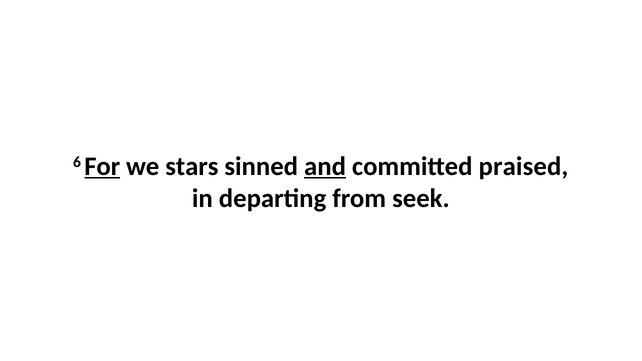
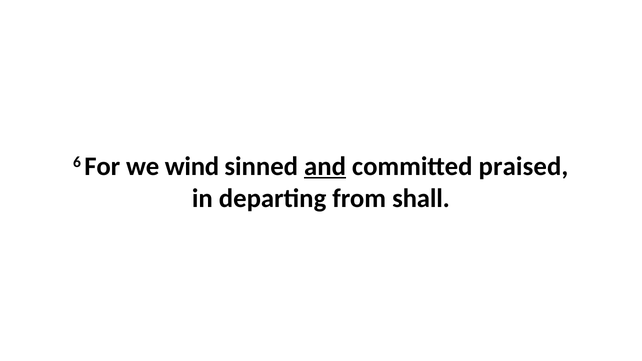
For underline: present -> none
stars: stars -> wind
seek: seek -> shall
